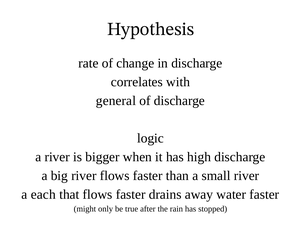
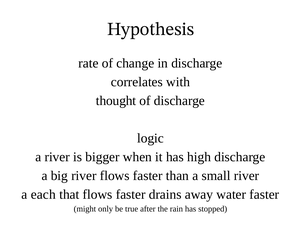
general: general -> thought
